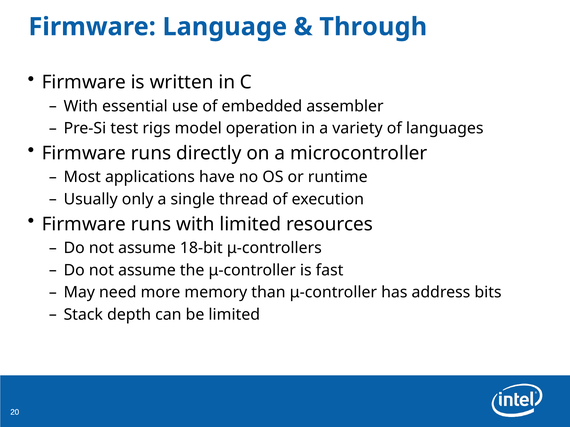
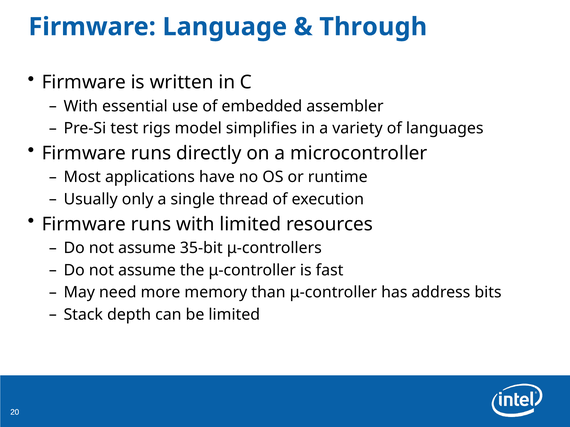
operation: operation -> simplifies
18-bit: 18-bit -> 35-bit
